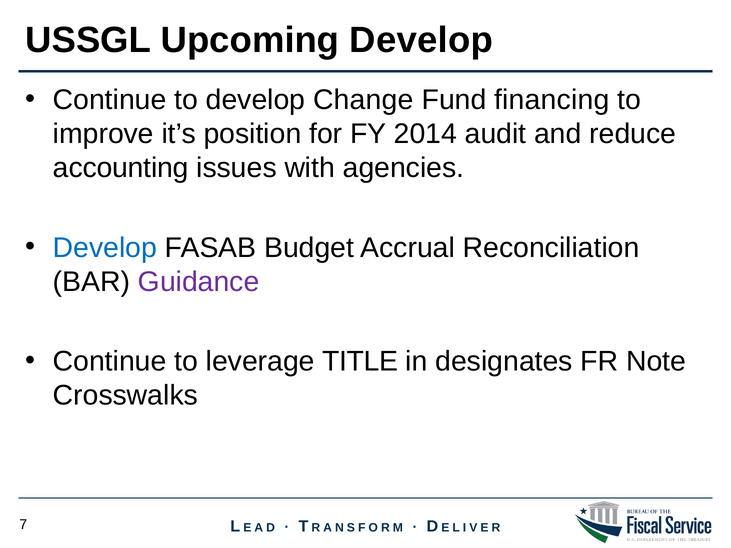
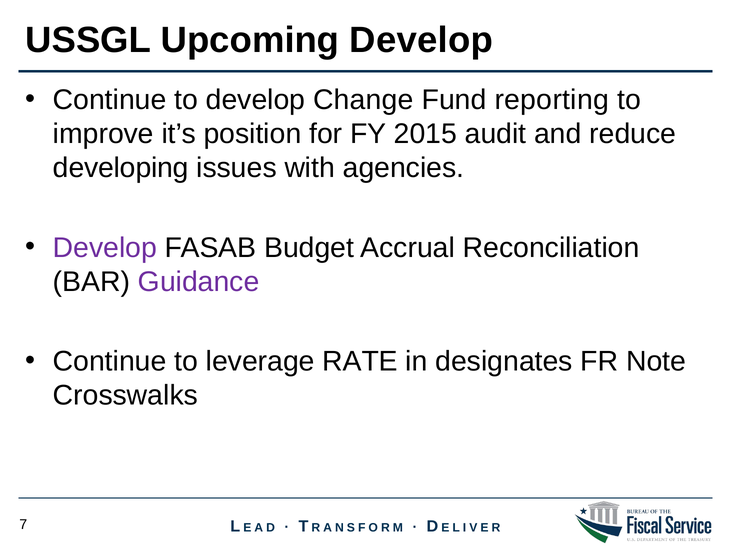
financing: financing -> reporting
2014: 2014 -> 2015
accounting: accounting -> developing
Develop at (105, 248) colour: blue -> purple
TITLE: TITLE -> RATE
